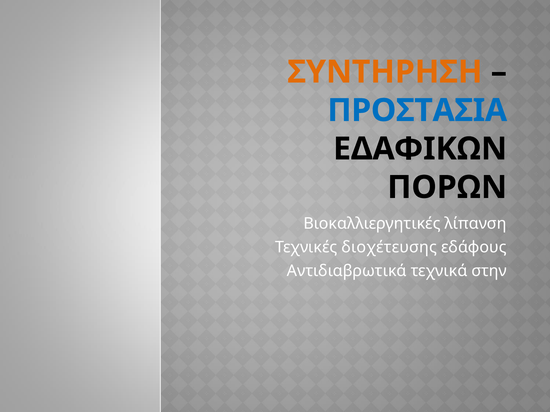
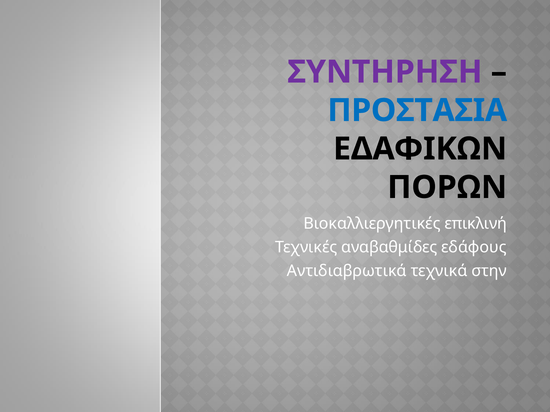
ΣΥΝΤΗΡΗΣΗ colour: orange -> purple
λίπανση: λίπανση -> επικλινή
διοχέτευσης: διοχέτευσης -> αναβαθμίδες
